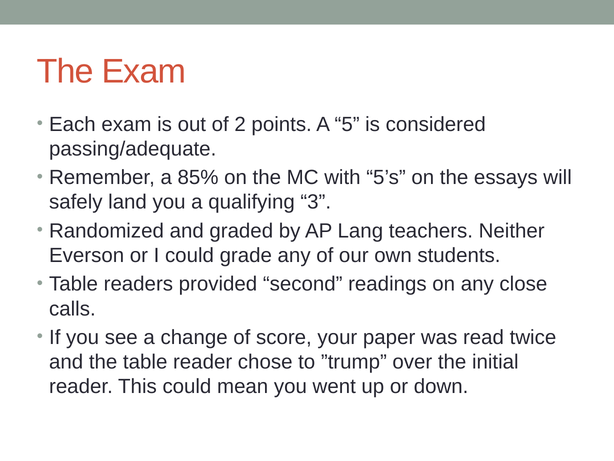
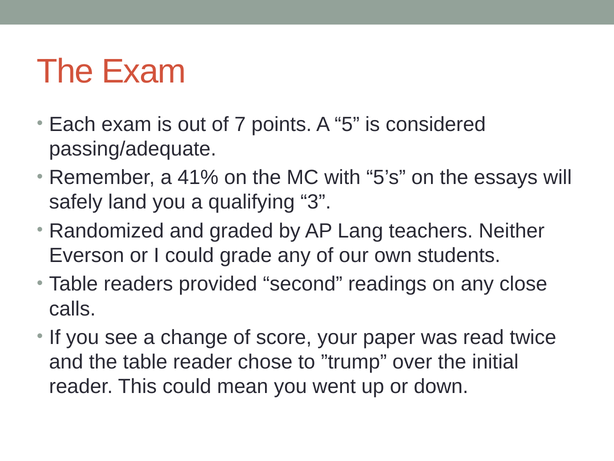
2: 2 -> 7
85%: 85% -> 41%
